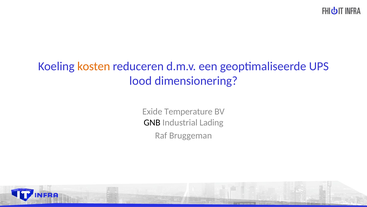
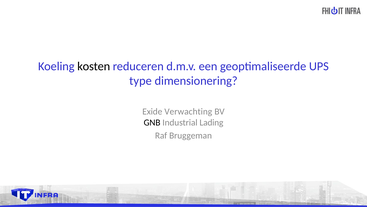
kosten colour: orange -> black
lood: lood -> type
Temperature: Temperature -> Verwachting
